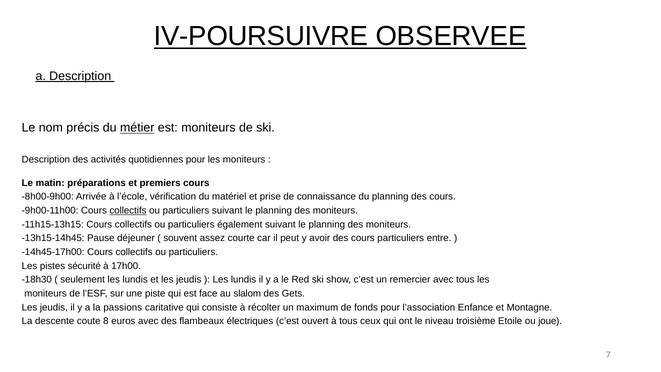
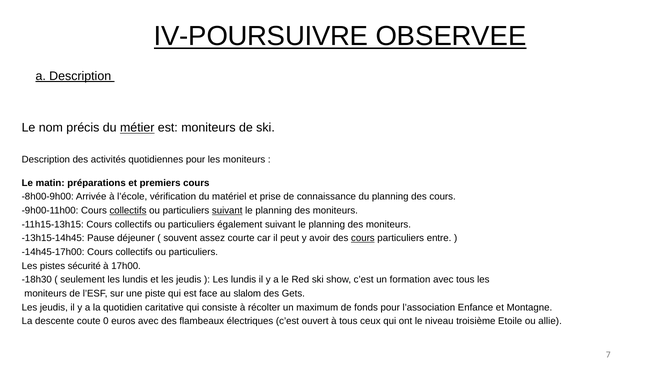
suivant at (227, 210) underline: none -> present
cours at (363, 238) underline: none -> present
remercier: remercier -> formation
passions: passions -> quotidien
8: 8 -> 0
joue: joue -> allie
